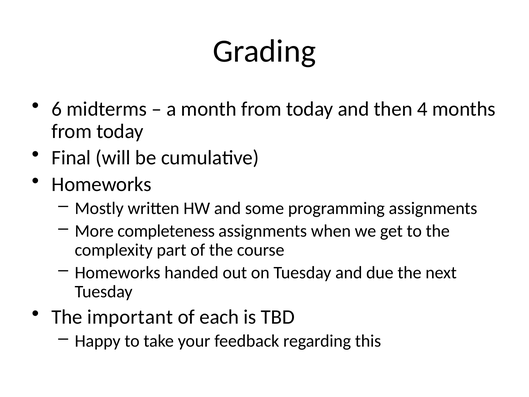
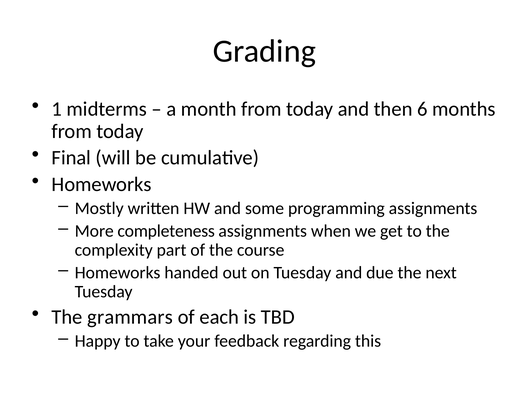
6: 6 -> 1
4: 4 -> 6
important: important -> grammars
